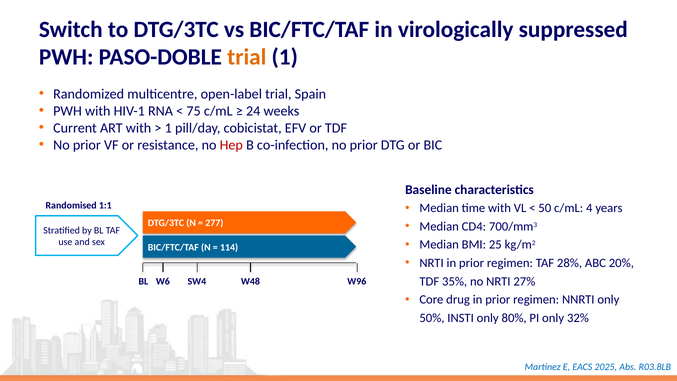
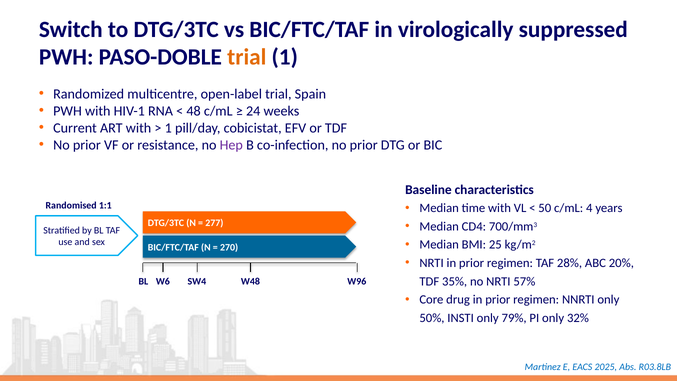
75: 75 -> 48
Hep colour: red -> purple
114: 114 -> 270
27%: 27% -> 57%
80%: 80% -> 79%
